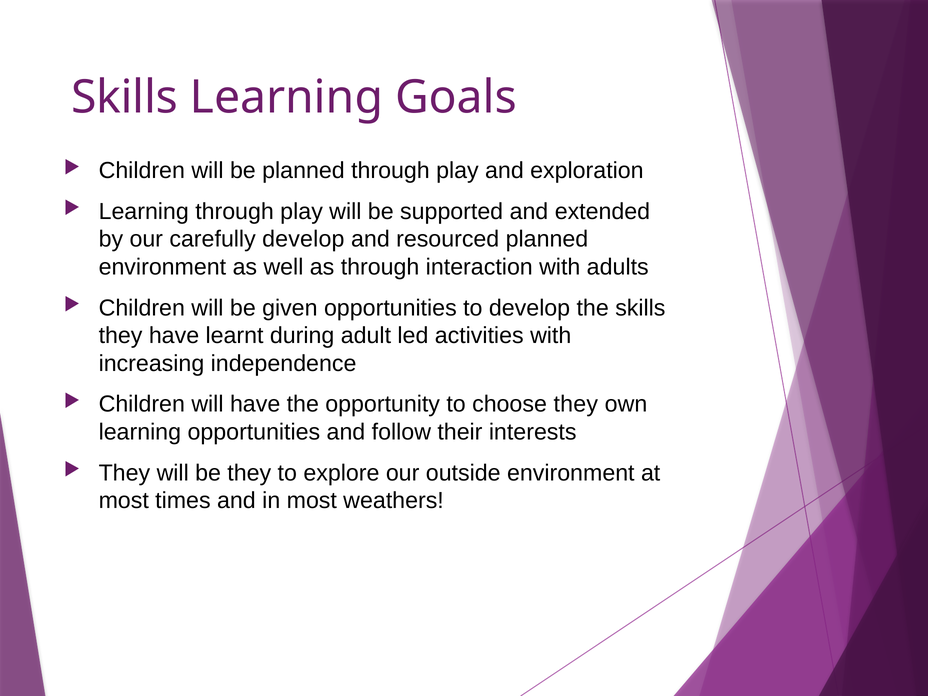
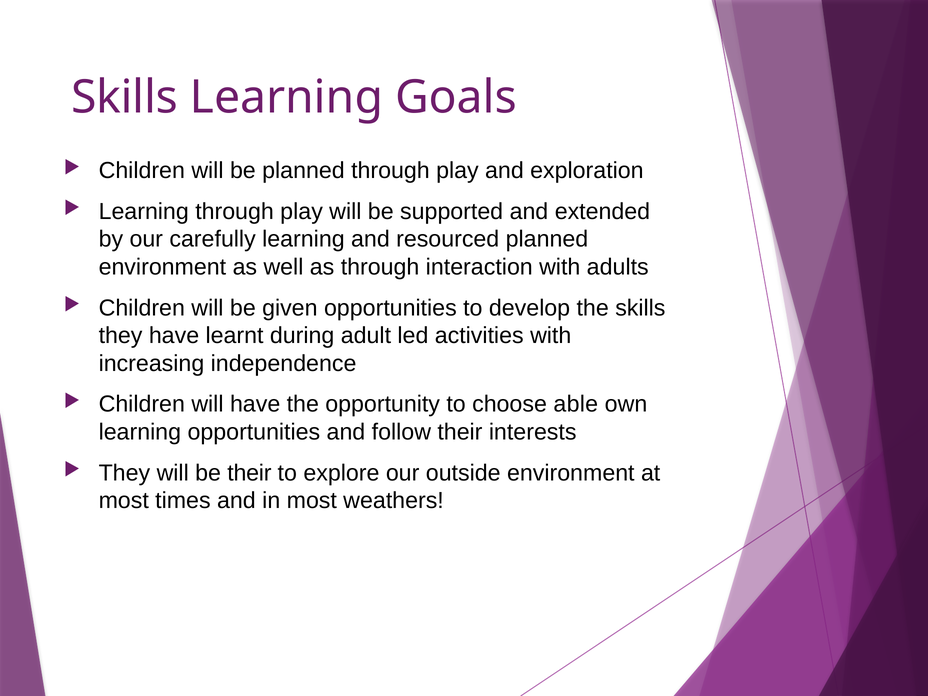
carefully develop: develop -> learning
choose they: they -> able
be they: they -> their
